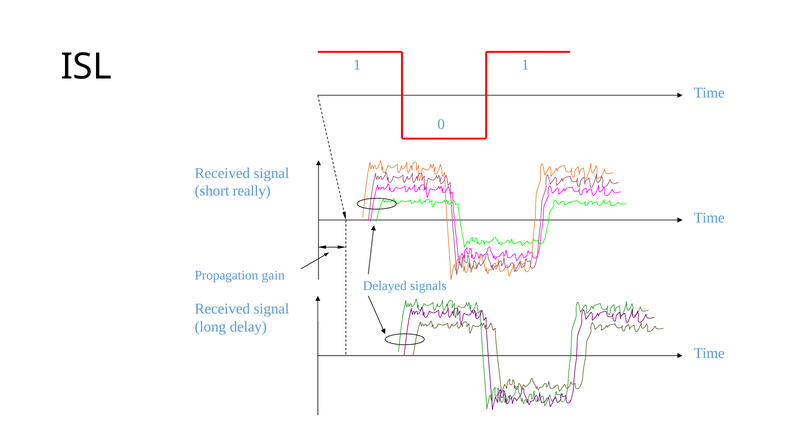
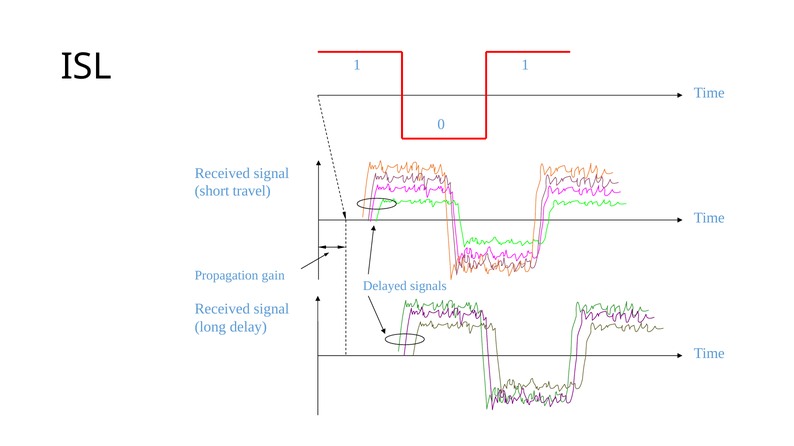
really: really -> travel
